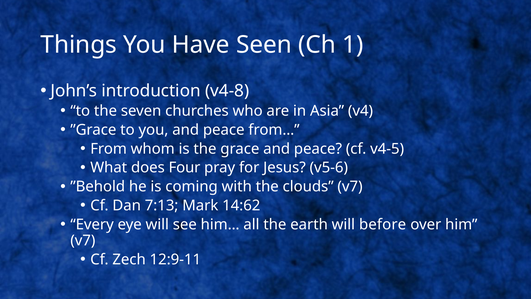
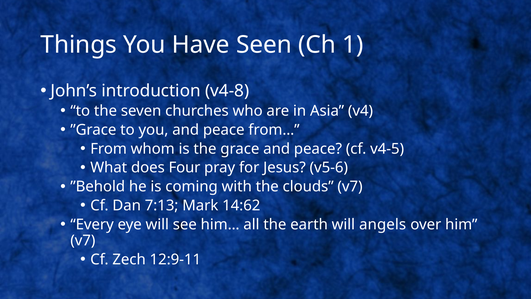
before: before -> angels
